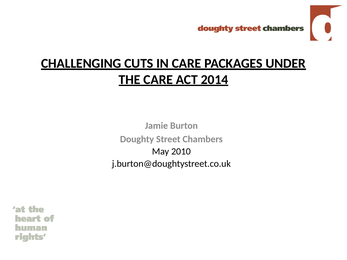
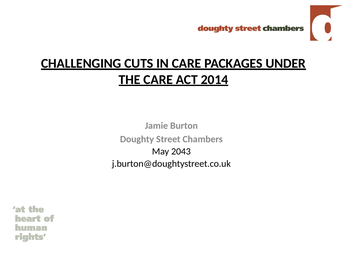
2010: 2010 -> 2043
